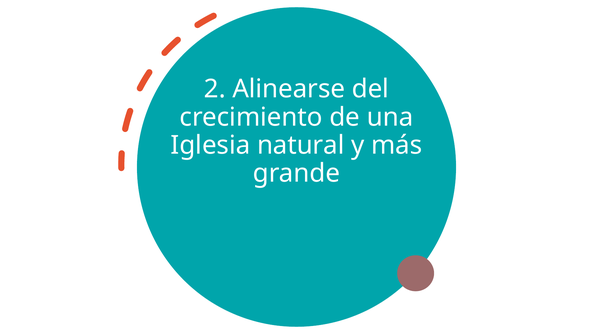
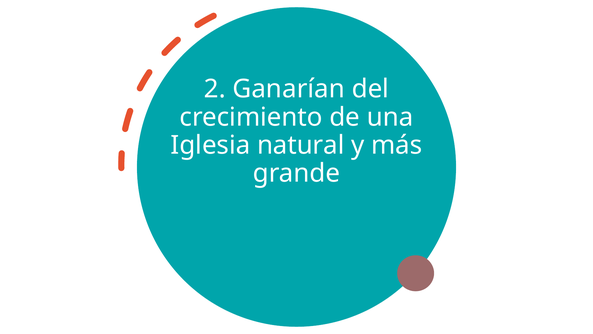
Alinearse: Alinearse -> Ganarían
